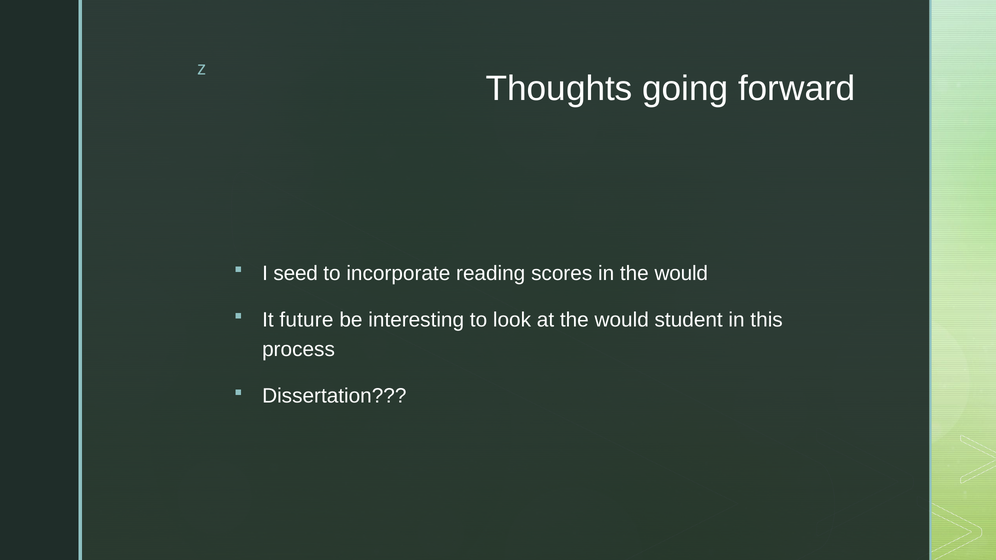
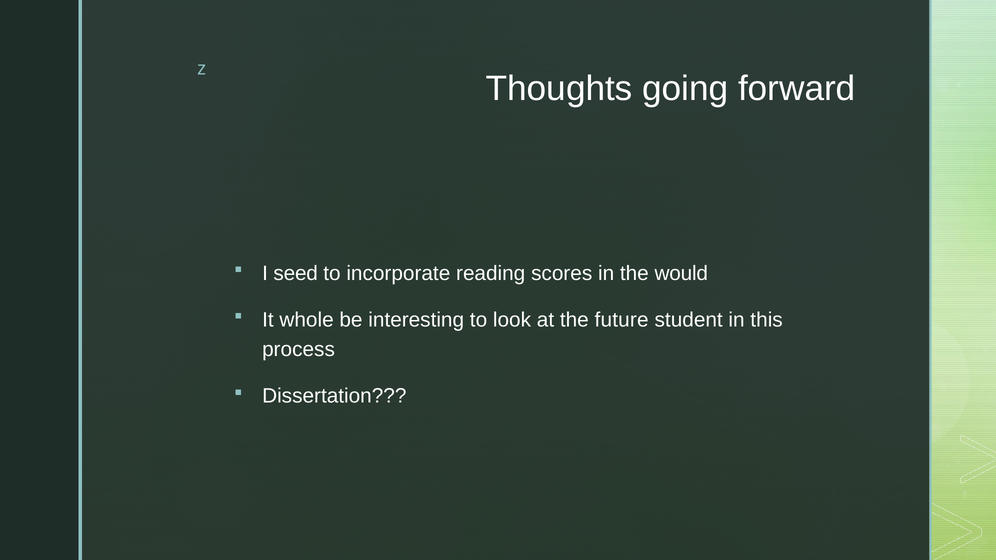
future: future -> whole
at the would: would -> future
